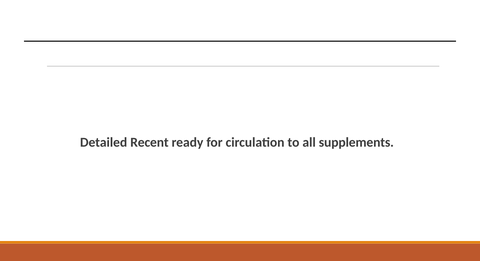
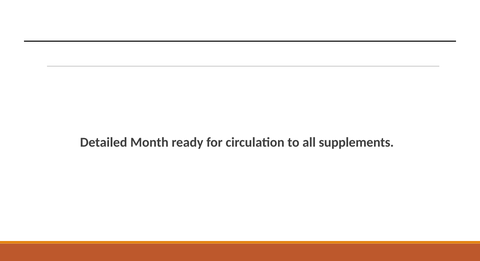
Recent: Recent -> Month
